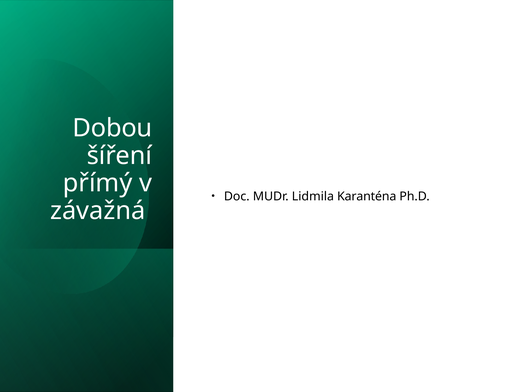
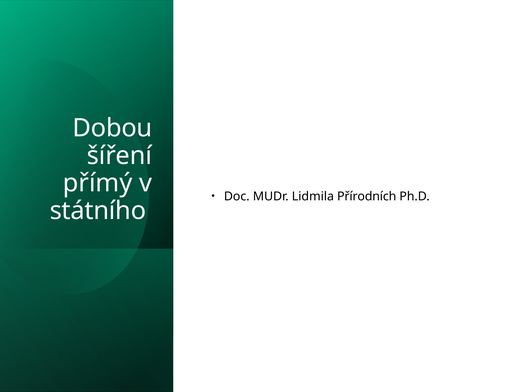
Karanténa: Karanténa -> Přírodních
závažná: závažná -> státního
